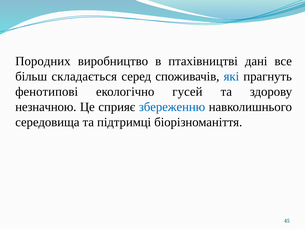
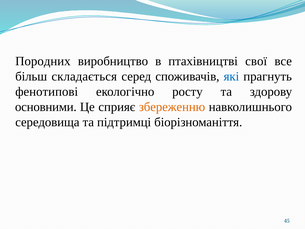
дані: дані -> свої
гусей: гусей -> росту
незначною: незначною -> основними
збереженню colour: blue -> orange
